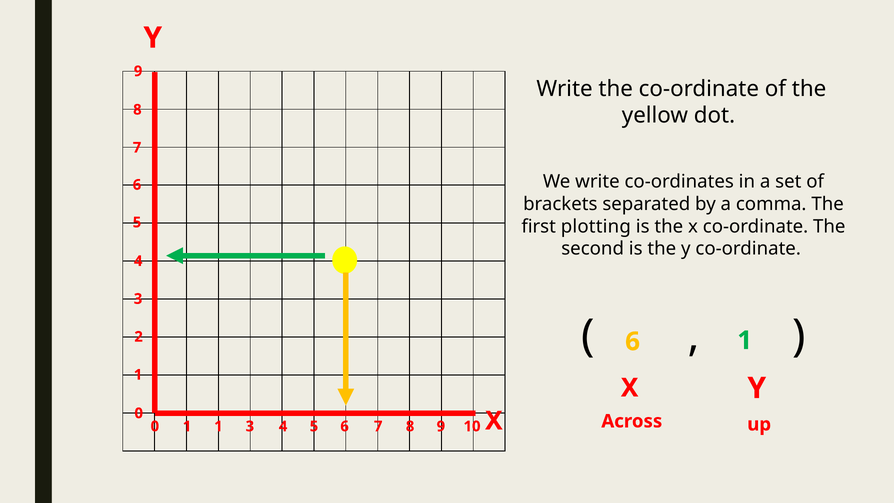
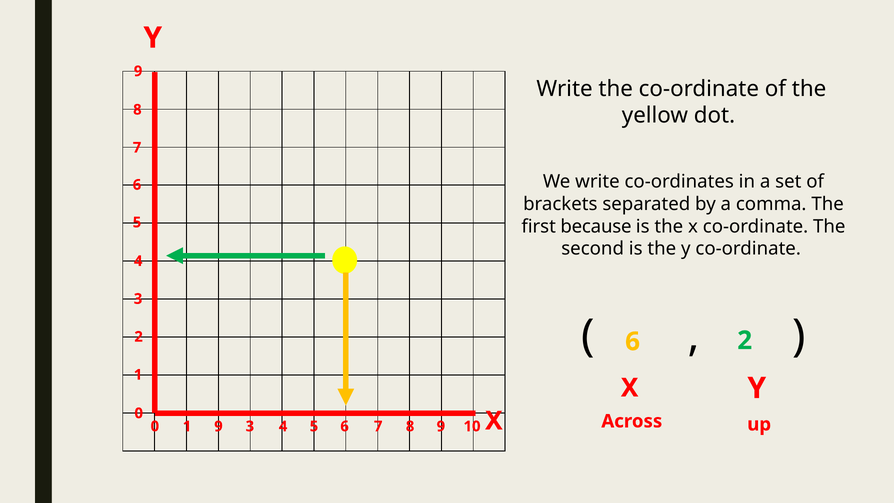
plotting: plotting -> because
6 1: 1 -> 2
1 1: 1 -> 9
